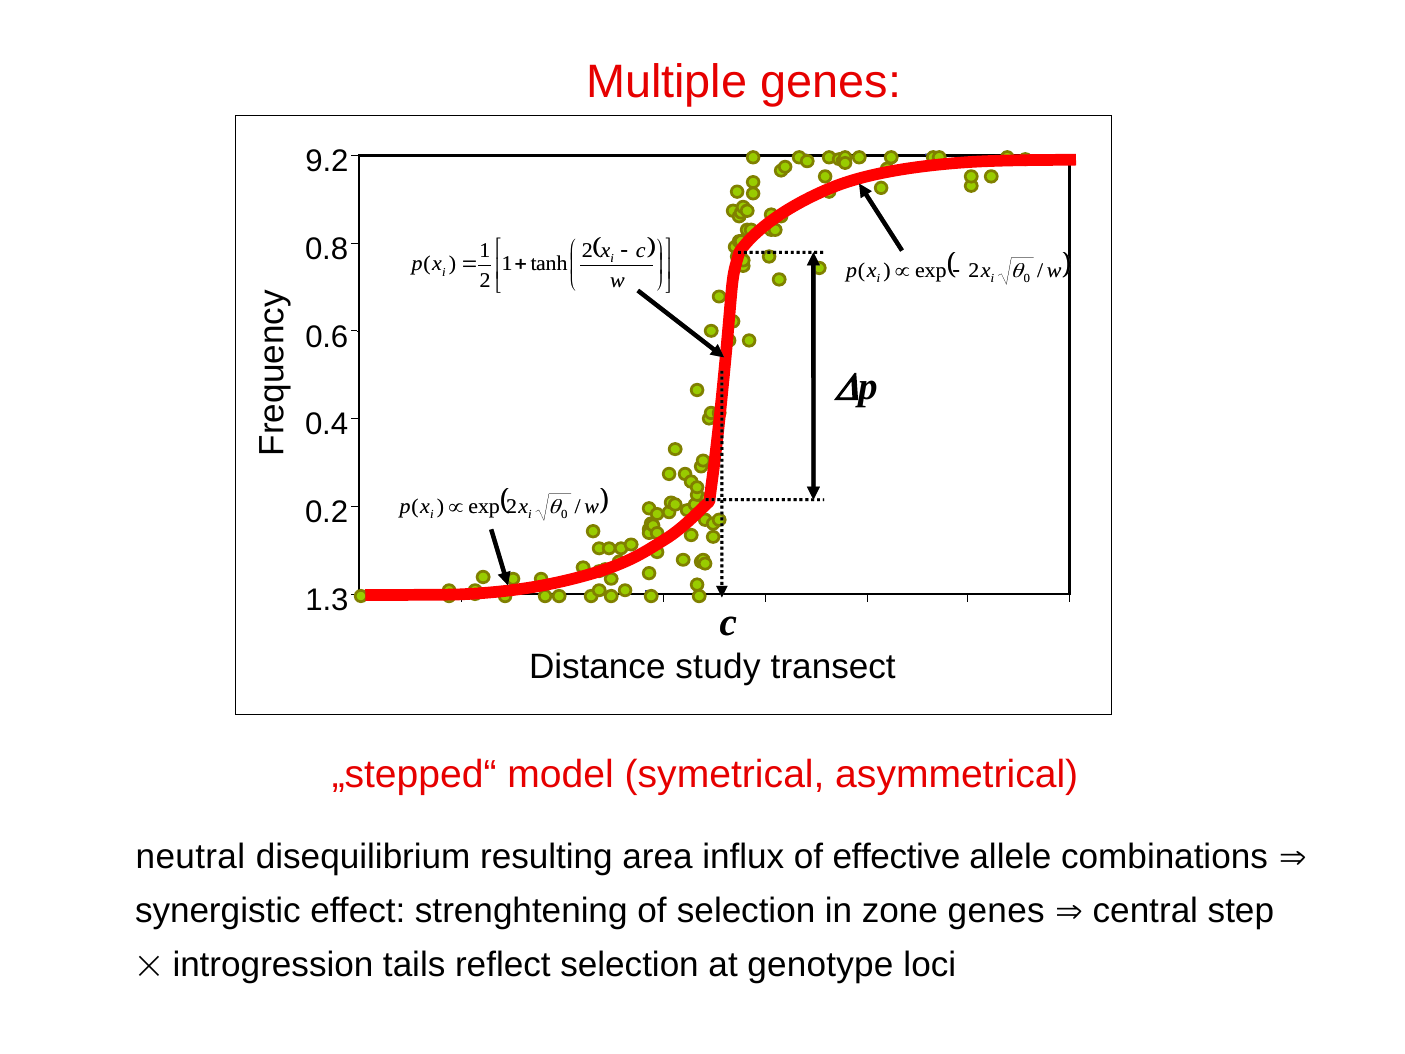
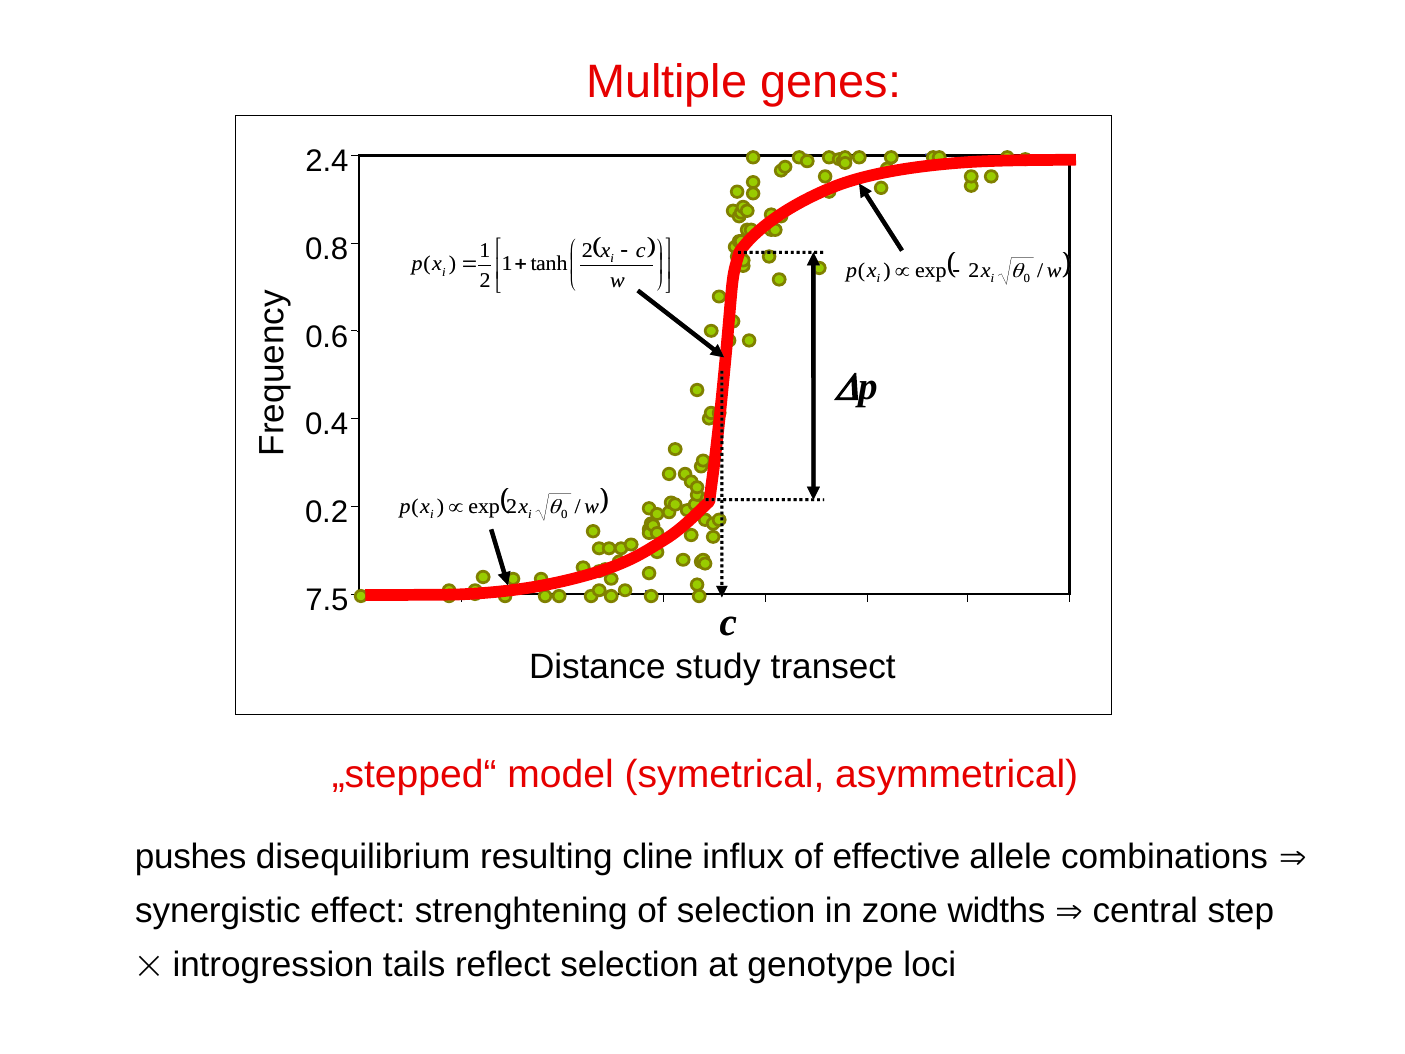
9.2: 9.2 -> 2.4
1.3: 1.3 -> 7.5
neutral: neutral -> pushes
area: area -> cline
zone genes: genes -> widths
